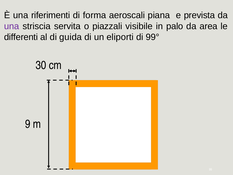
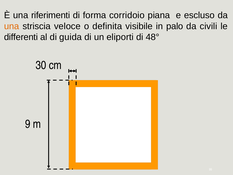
aeroscali: aeroscali -> corridoio
prevista: prevista -> escluso
una at (12, 26) colour: purple -> orange
servita: servita -> veloce
piazzali: piazzali -> definita
area: area -> civili
99°: 99° -> 48°
